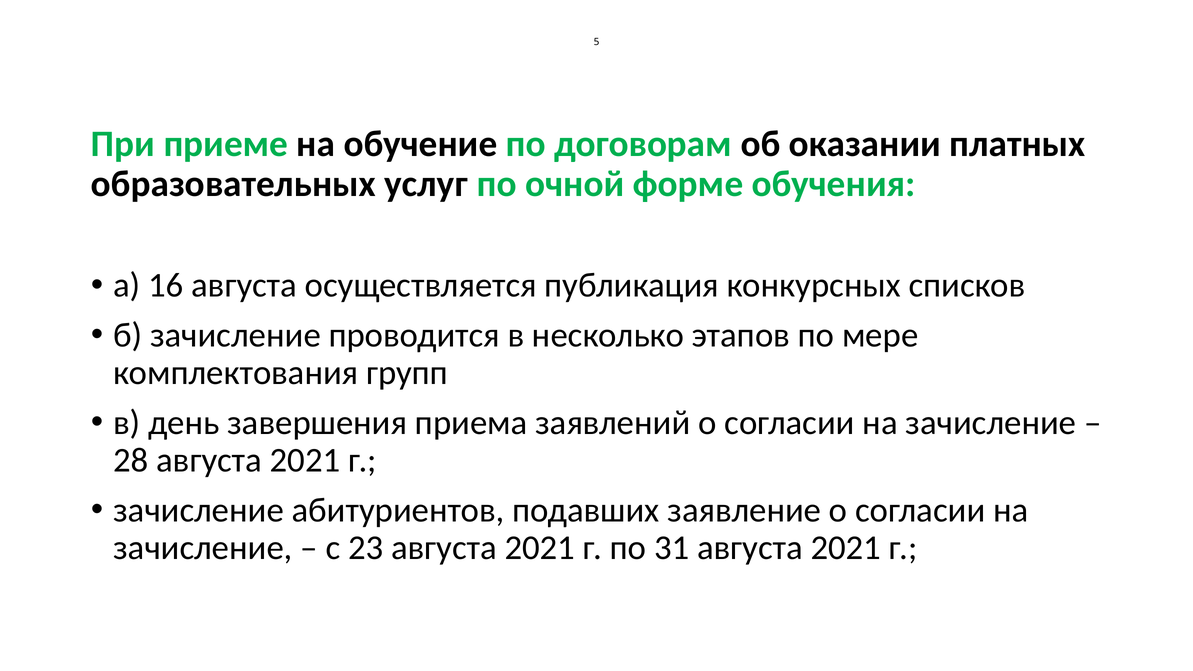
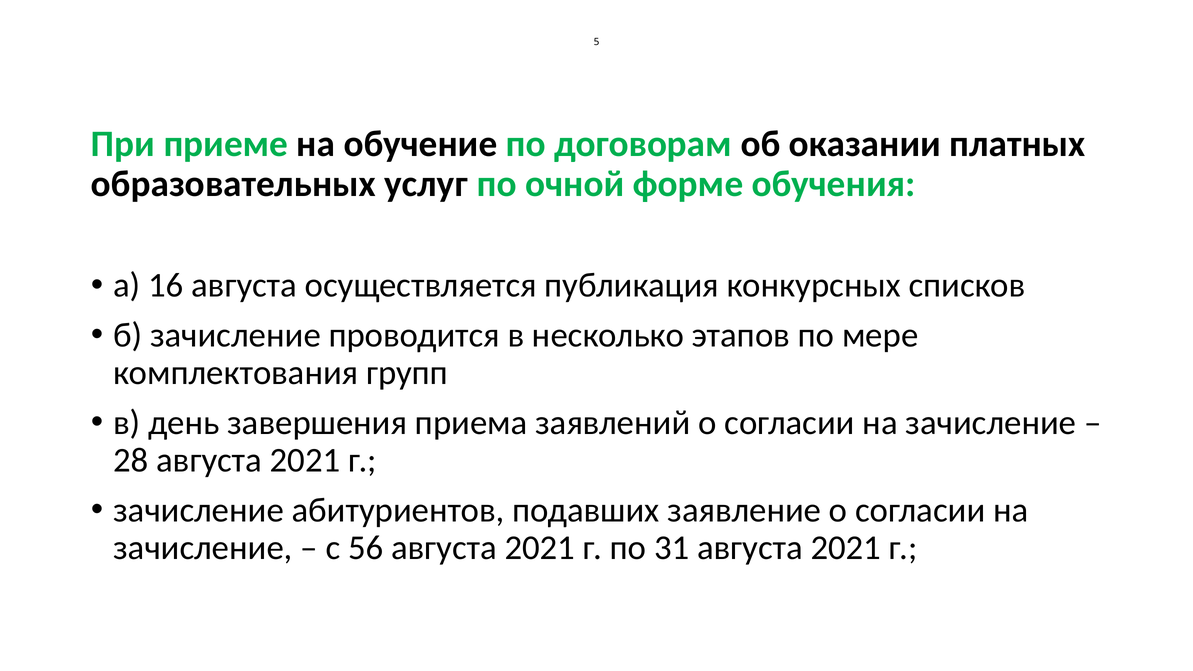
23: 23 -> 56
